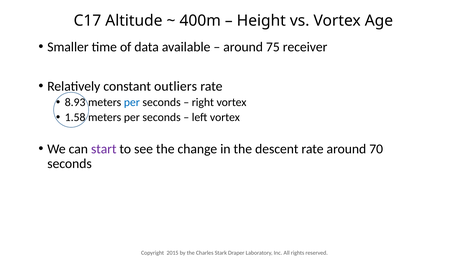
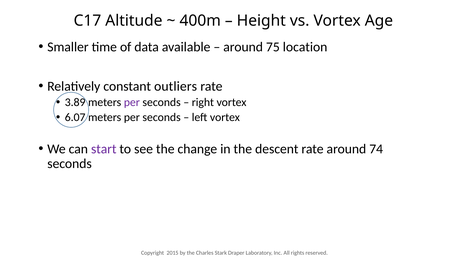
receiver: receiver -> location
8.93: 8.93 -> 3.89
per at (132, 102) colour: blue -> purple
1.58: 1.58 -> 6.07
70: 70 -> 74
